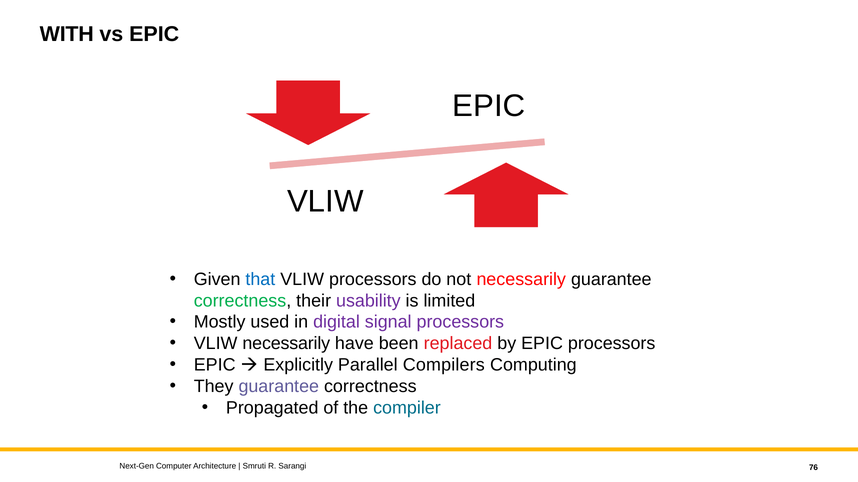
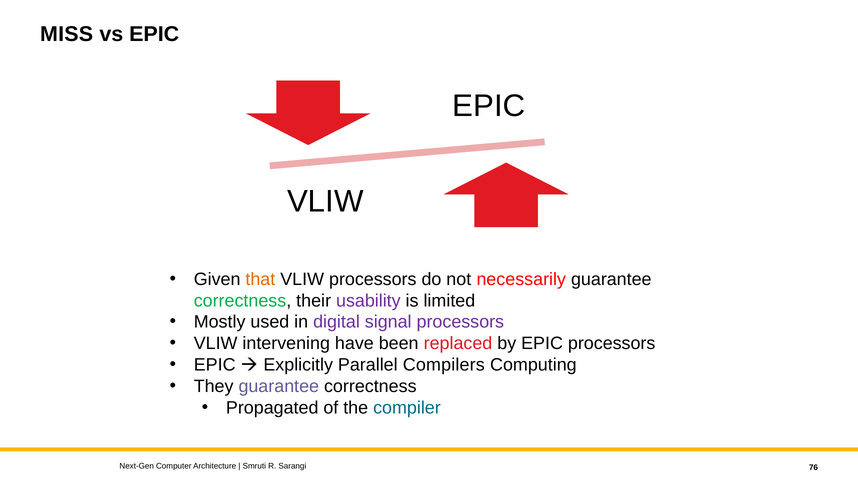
WITH: WITH -> MISS
that colour: blue -> orange
VLIW necessarily: necessarily -> intervening
